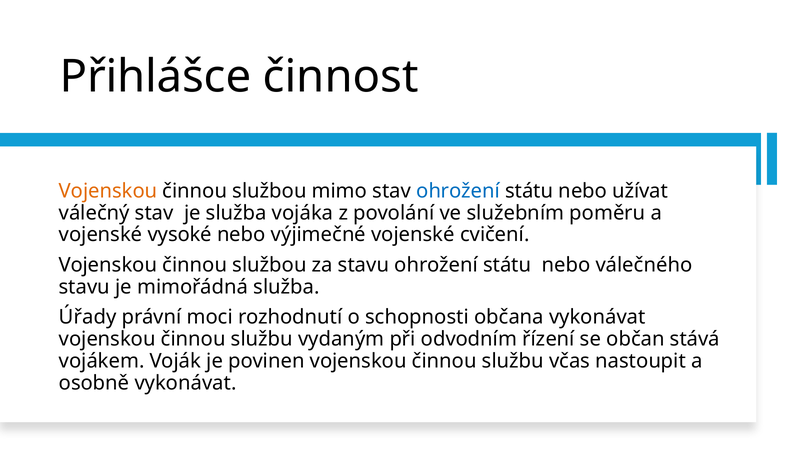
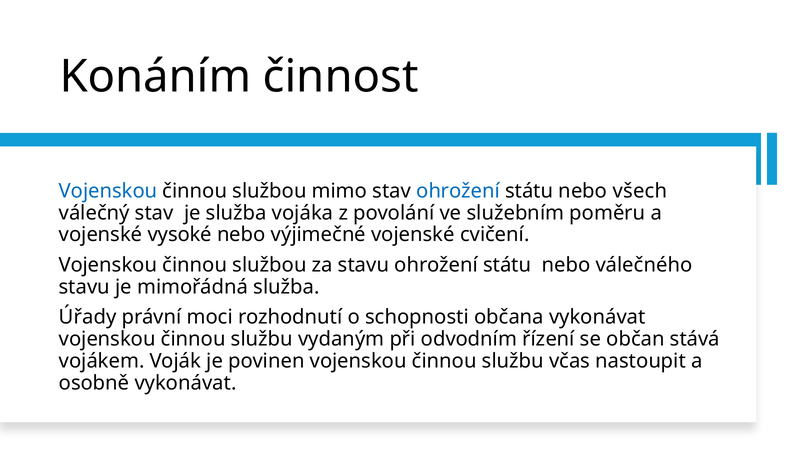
Přihlášce: Přihlášce -> Konáním
Vojenskou at (108, 191) colour: orange -> blue
užívat: užívat -> všech
